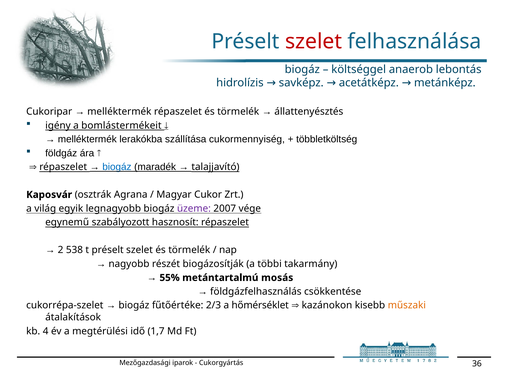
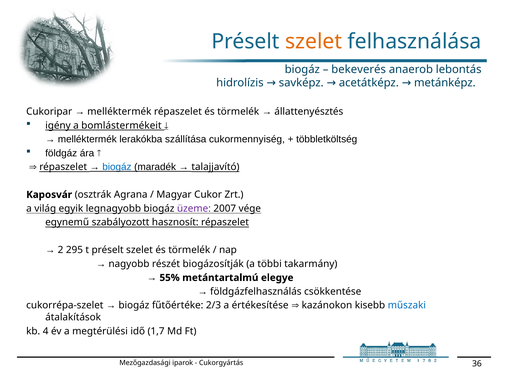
szelet at (314, 42) colour: red -> orange
költséggel: költséggel -> bekeverés
538: 538 -> 295
mosás: mosás -> elegye
hőmérséklet: hőmérséklet -> értékesítése
műszaki colour: orange -> blue
